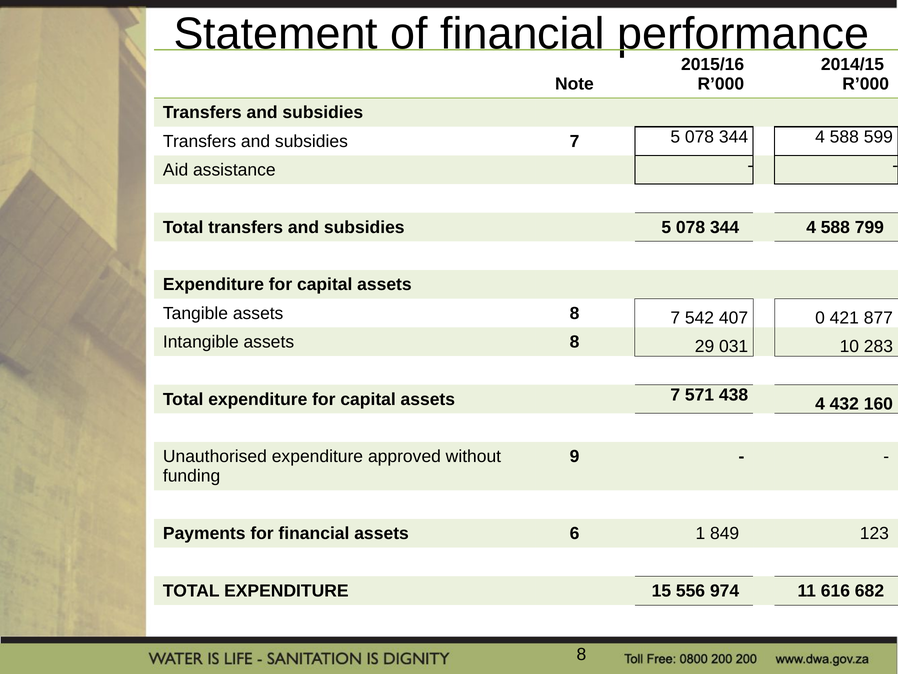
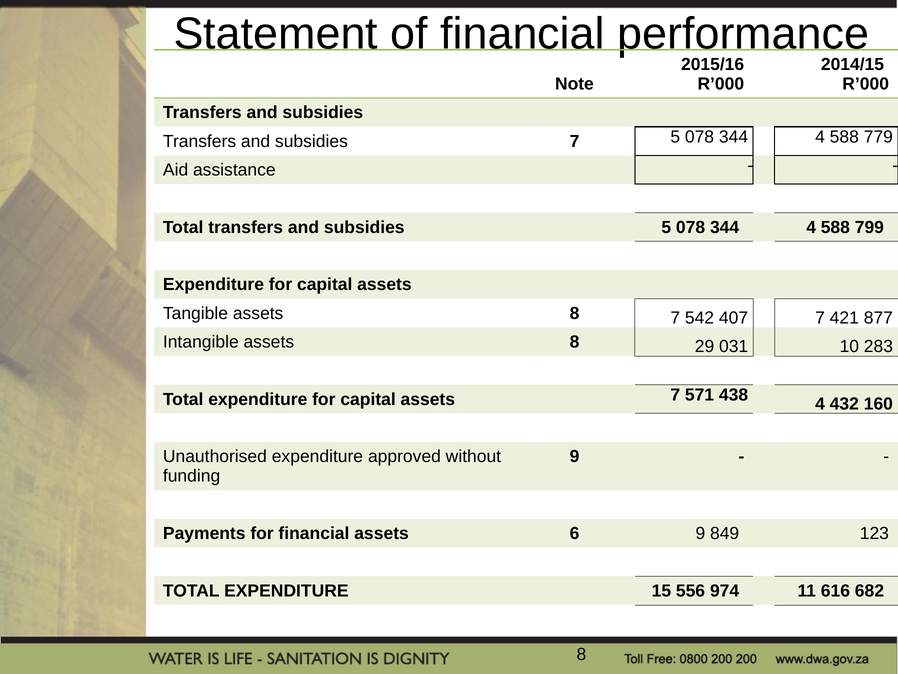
599: 599 -> 779
407 0: 0 -> 7
6 1: 1 -> 9
